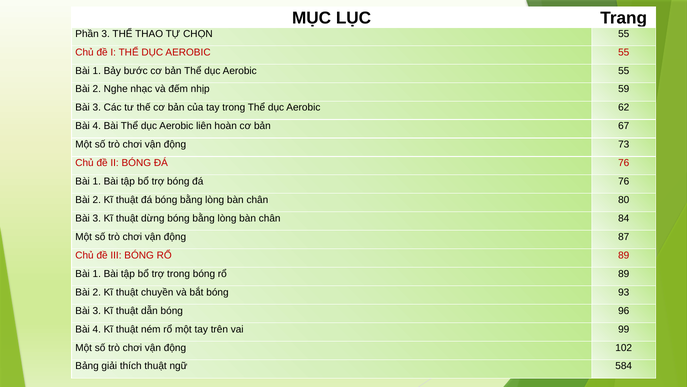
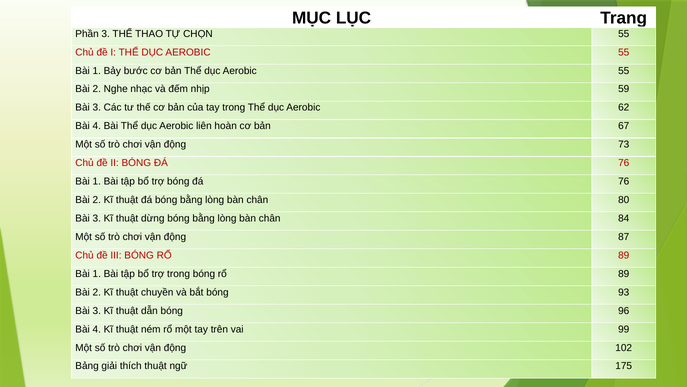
584: 584 -> 175
